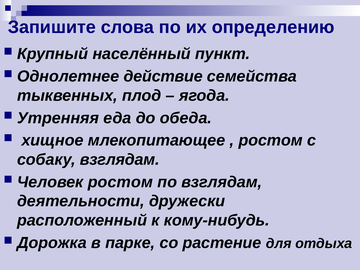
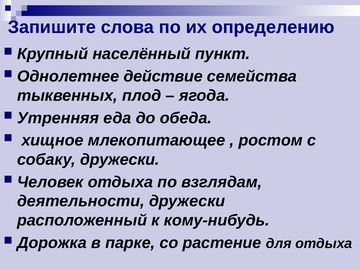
собаку взглядам: взглядам -> дружески
Человек ростом: ростом -> отдыха
